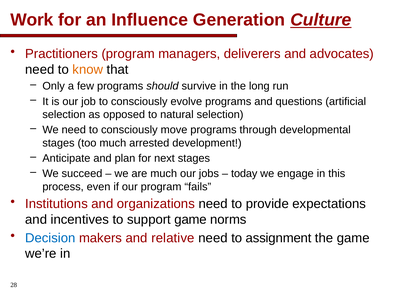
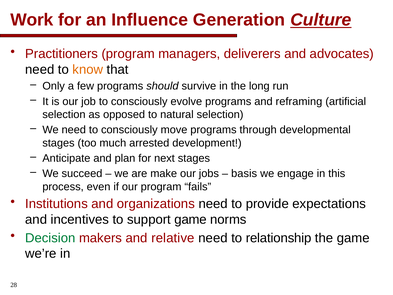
questions: questions -> reframing
are much: much -> make
today: today -> basis
Decision colour: blue -> green
assignment: assignment -> relationship
